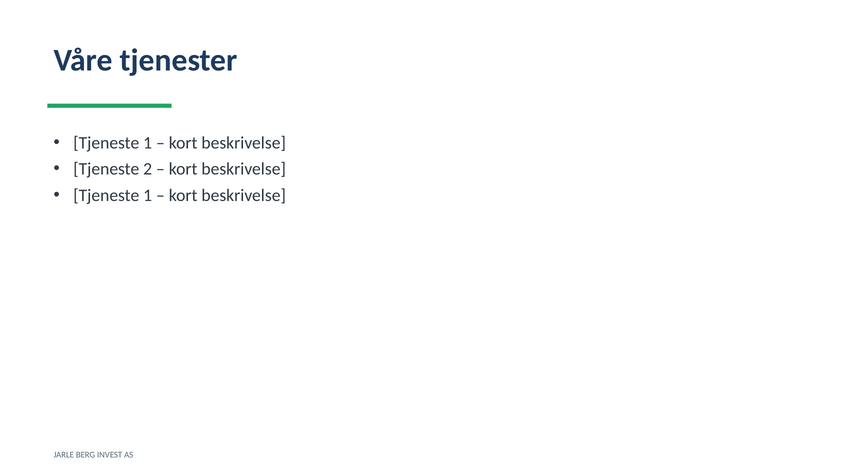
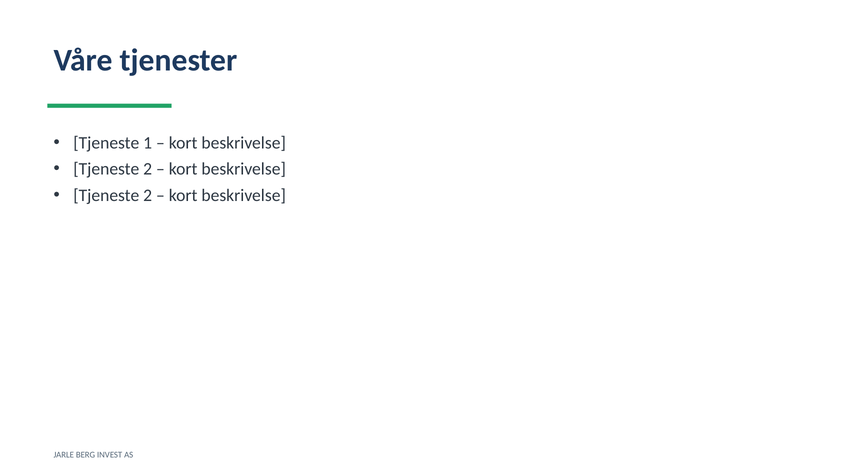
1 at (148, 195): 1 -> 2
